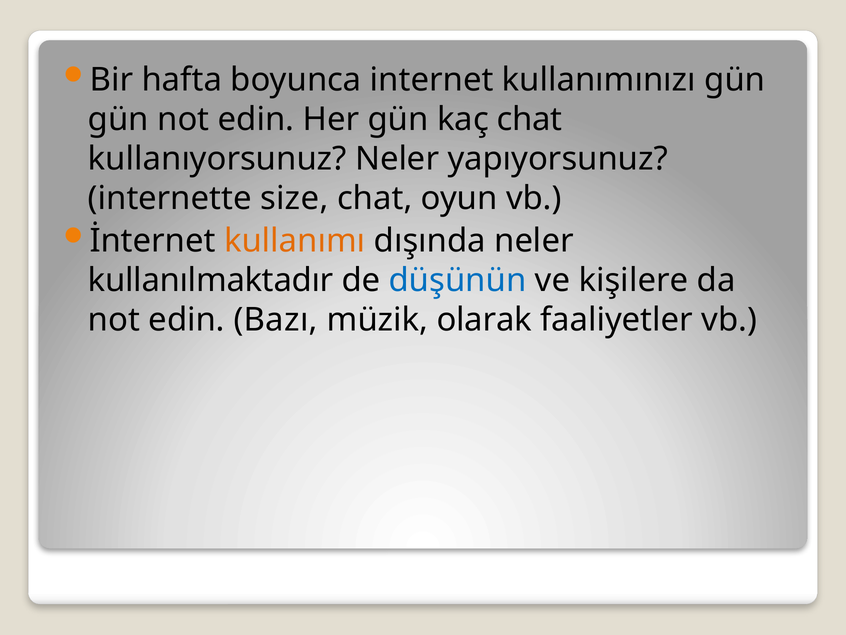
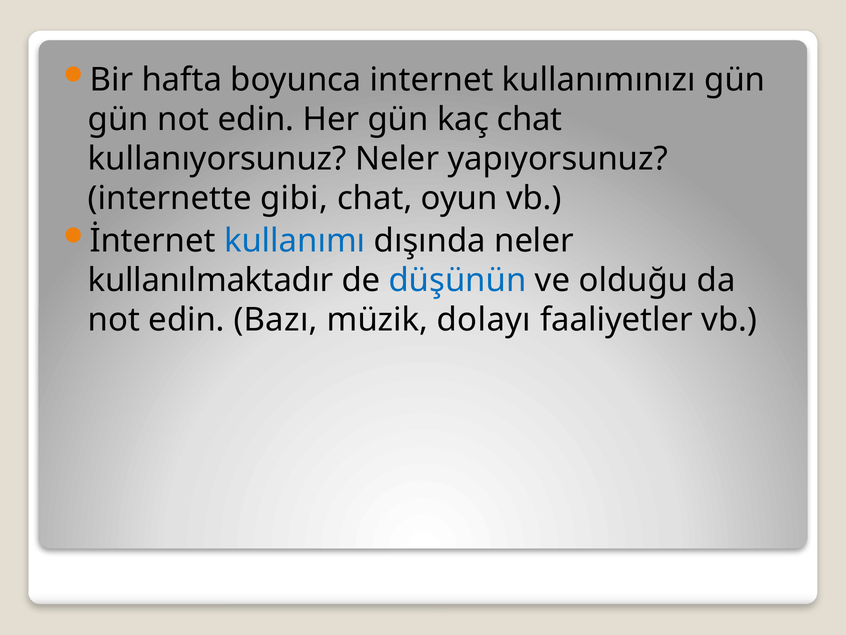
size: size -> gibi
kullanımı colour: orange -> blue
kişilere: kişilere -> olduğu
olarak: olarak -> dolayı
